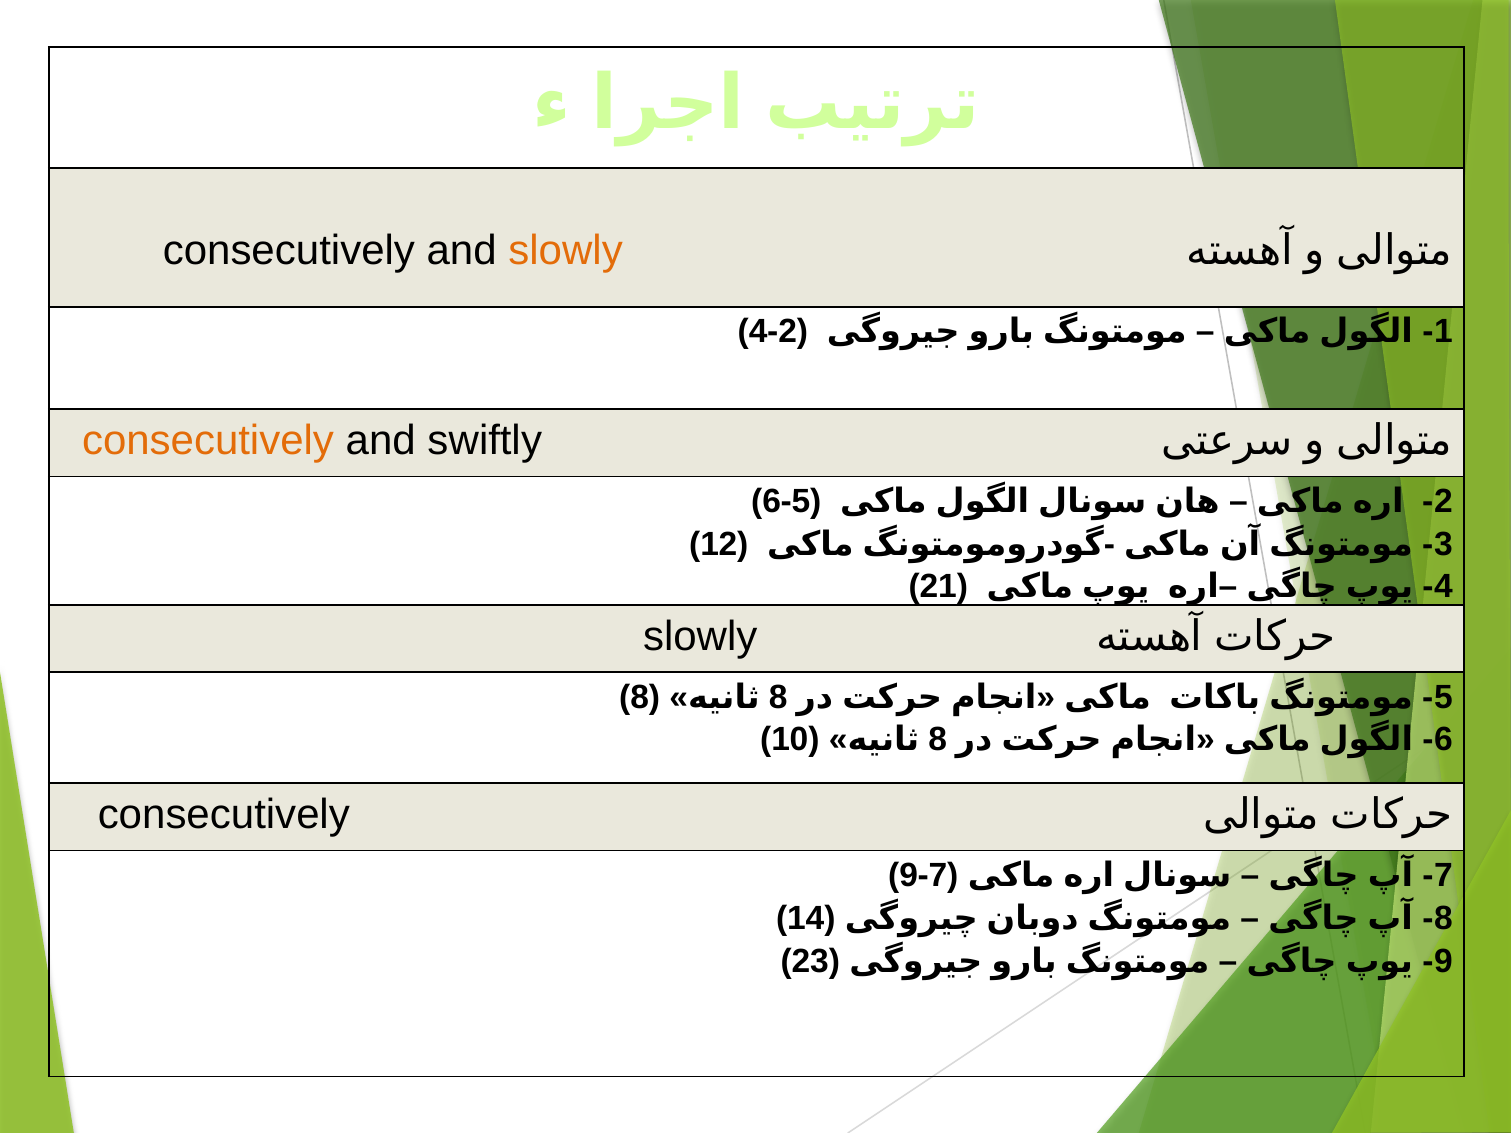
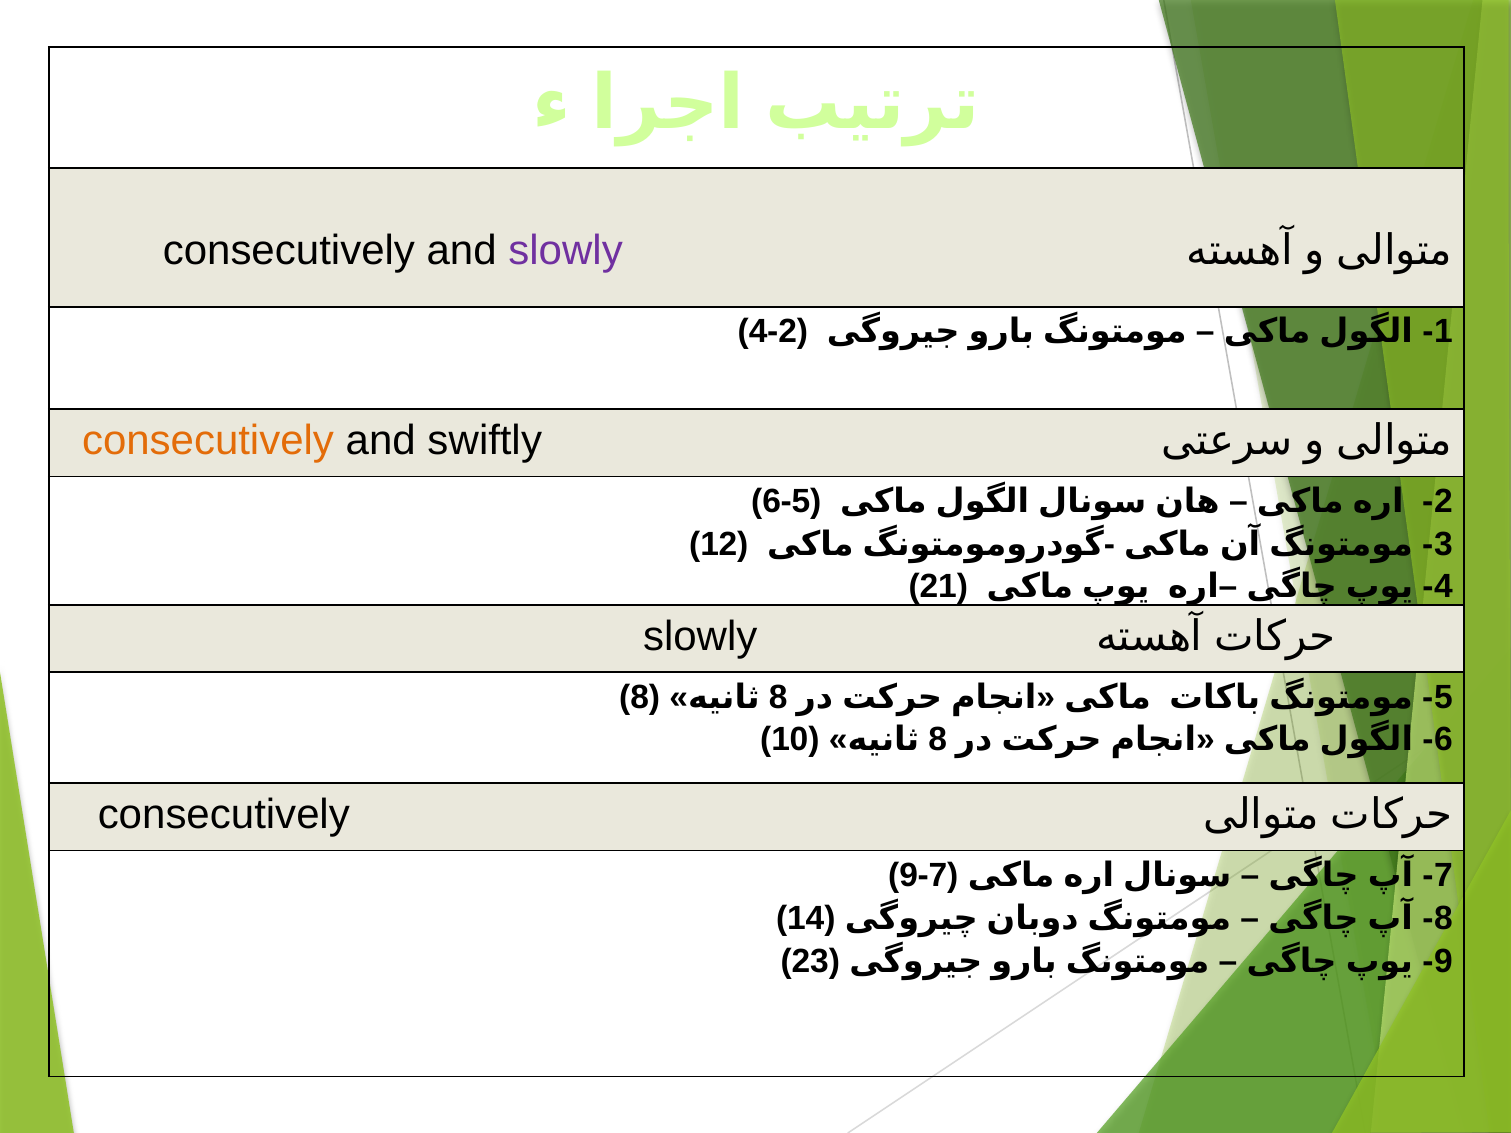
slowly at (566, 251) colour: orange -> purple
